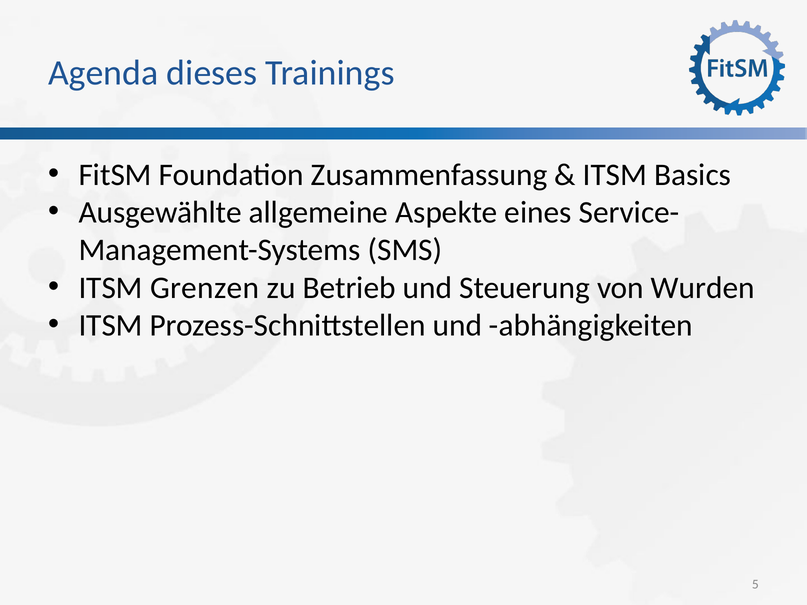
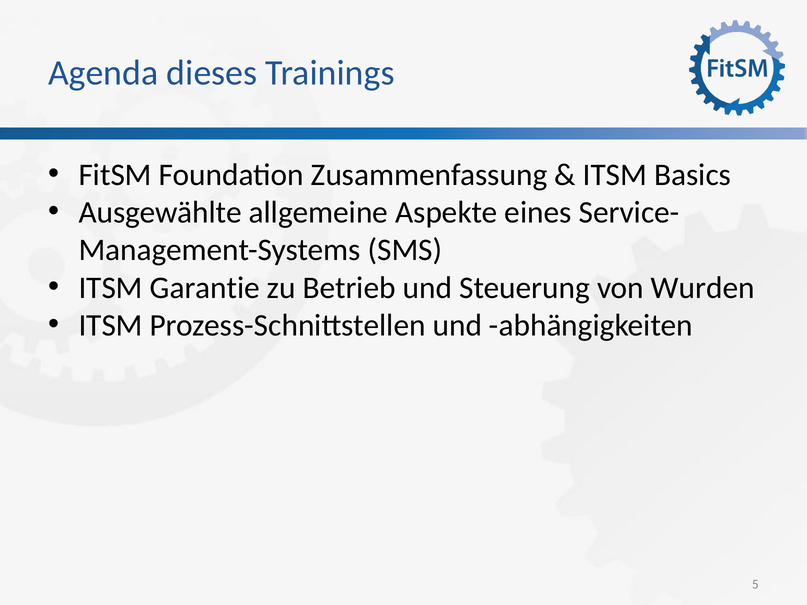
Grenzen: Grenzen -> Garantie
